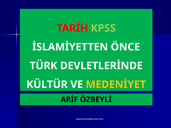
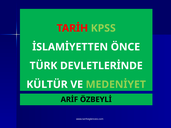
MEDENİYET colour: yellow -> light green
